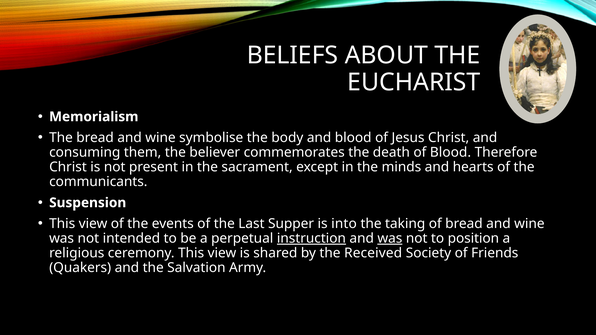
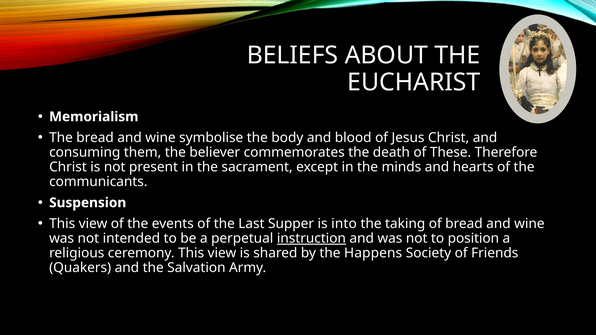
of Blood: Blood -> These
was at (390, 239) underline: present -> none
Received: Received -> Happens
